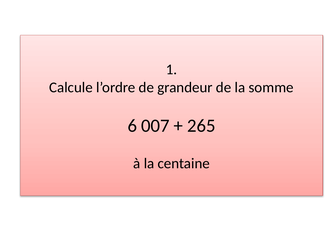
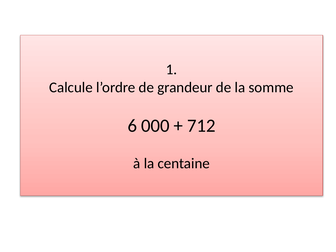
007: 007 -> 000
265: 265 -> 712
